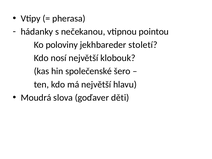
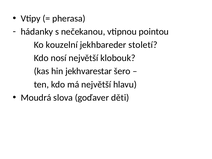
poloviny: poloviny -> kouzelní
společenské: společenské -> jekhvarestar
